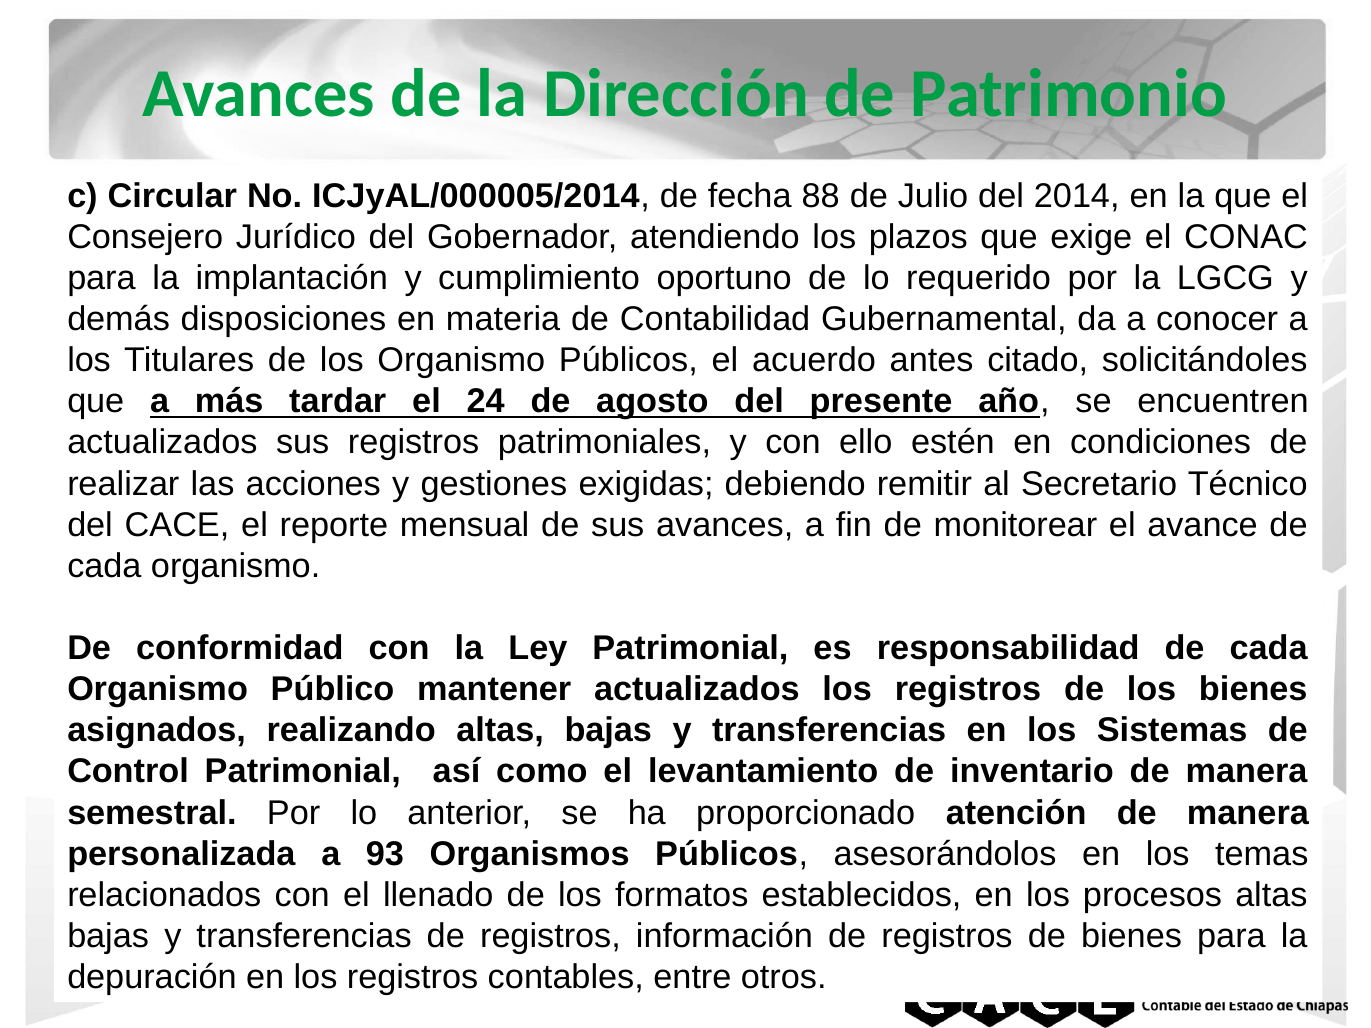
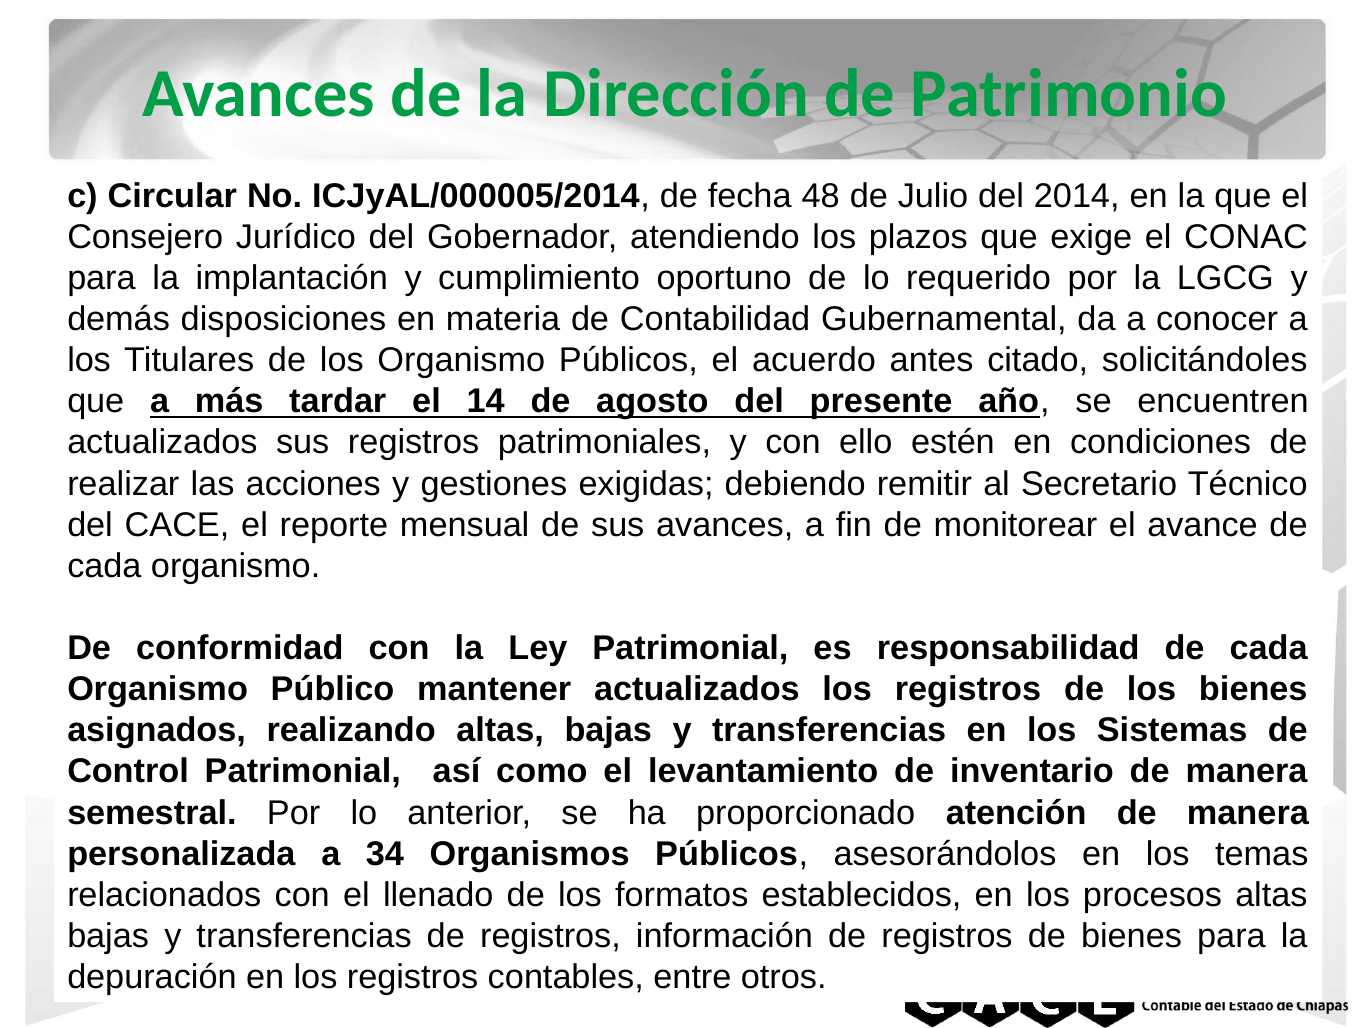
88: 88 -> 48
24: 24 -> 14
93: 93 -> 34
